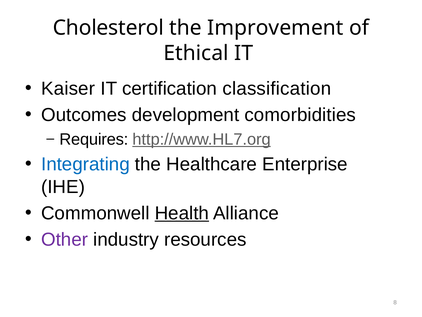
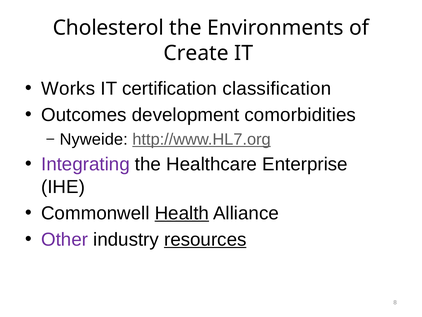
Improvement: Improvement -> Environments
Ethical: Ethical -> Create
Kaiser: Kaiser -> Works
Requires: Requires -> Nyweide
Integrating colour: blue -> purple
resources underline: none -> present
